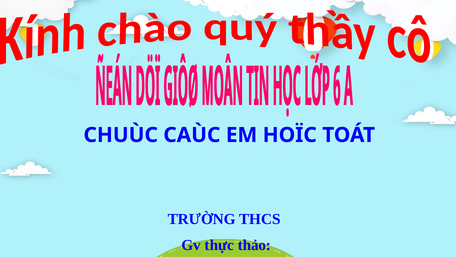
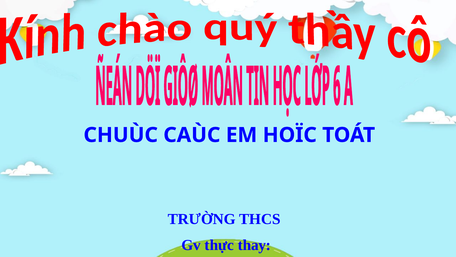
thảo: thảo -> thay
